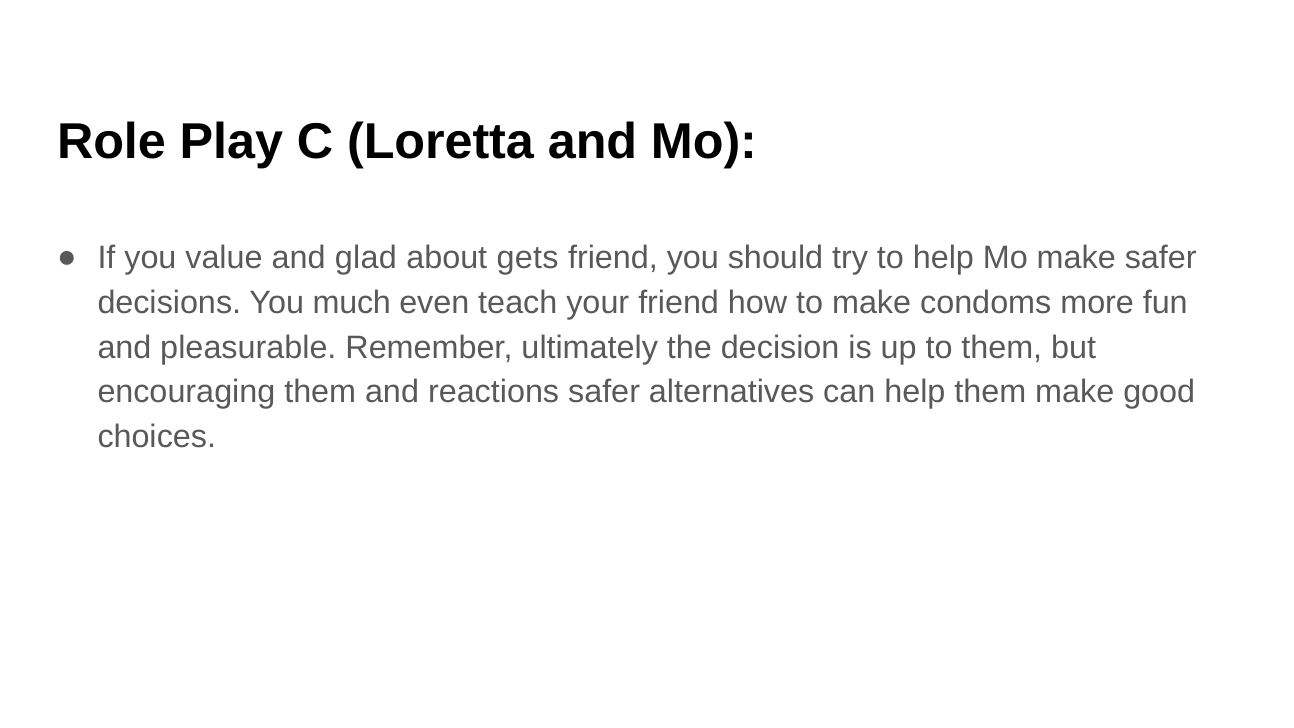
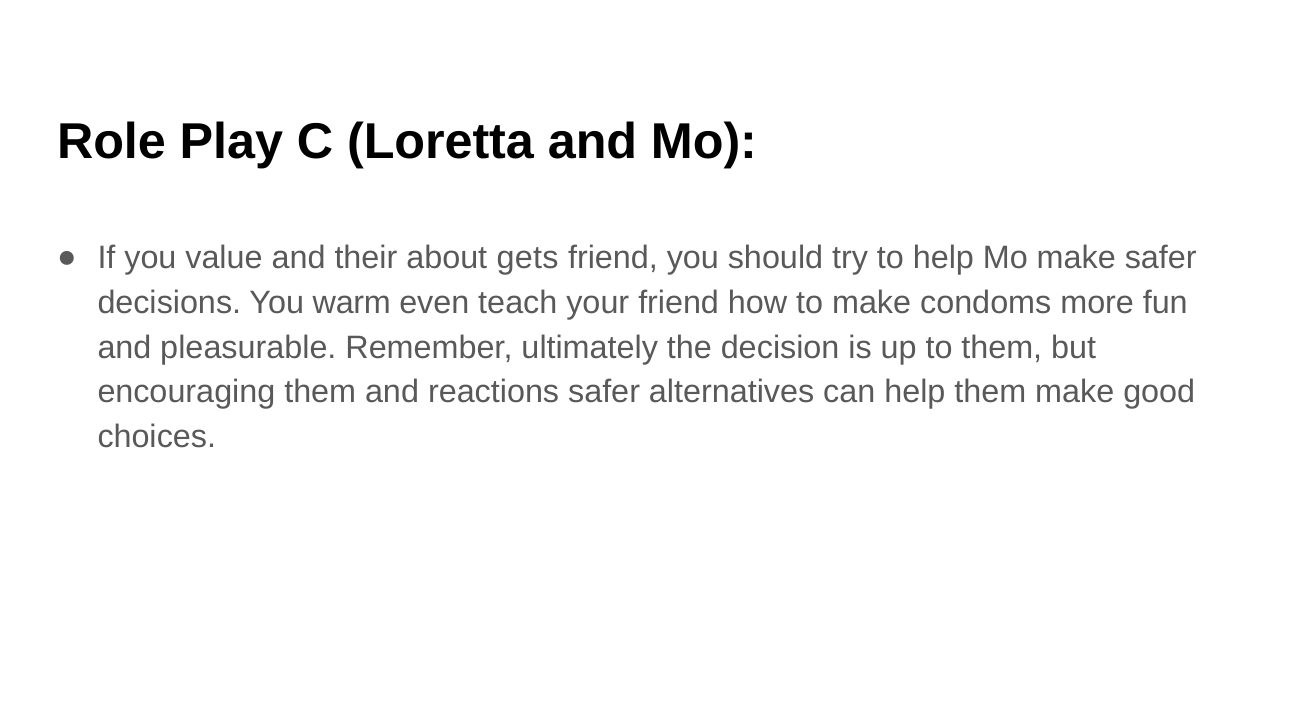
glad: glad -> their
much: much -> warm
